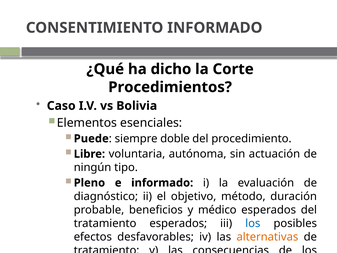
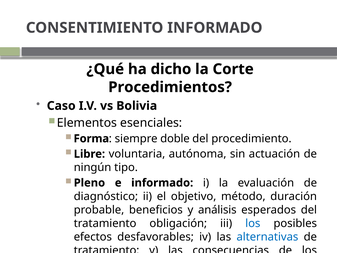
Puede: Puede -> Forma
médico: médico -> análisis
tratamiento esperados: esperados -> obligación
alternativas colour: orange -> blue
